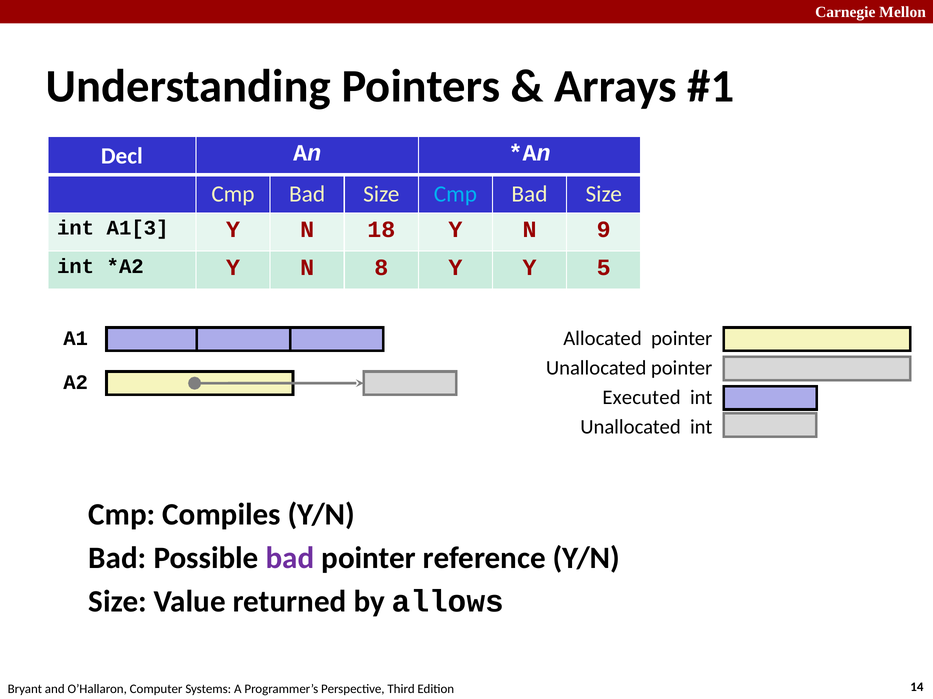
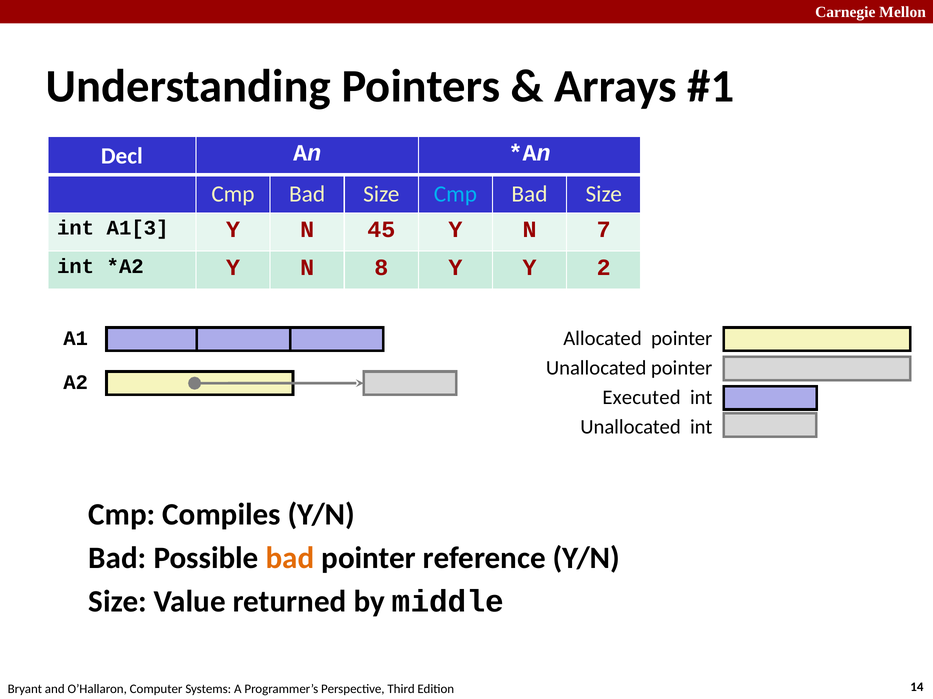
18: 18 -> 45
9: 9 -> 7
5: 5 -> 2
bad at (290, 558) colour: purple -> orange
allows: allows -> middle
